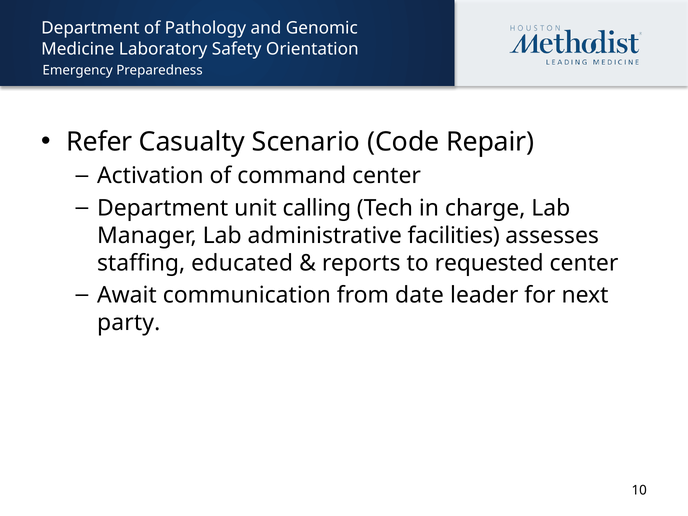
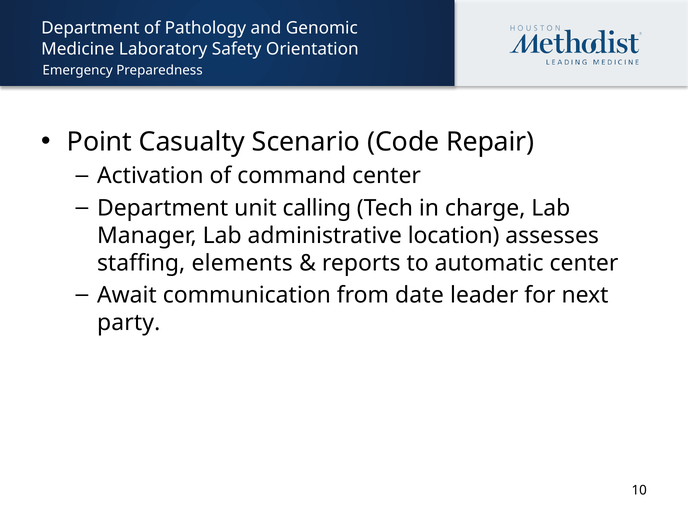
Refer: Refer -> Point
facilities: facilities -> location
educated: educated -> elements
requested: requested -> automatic
